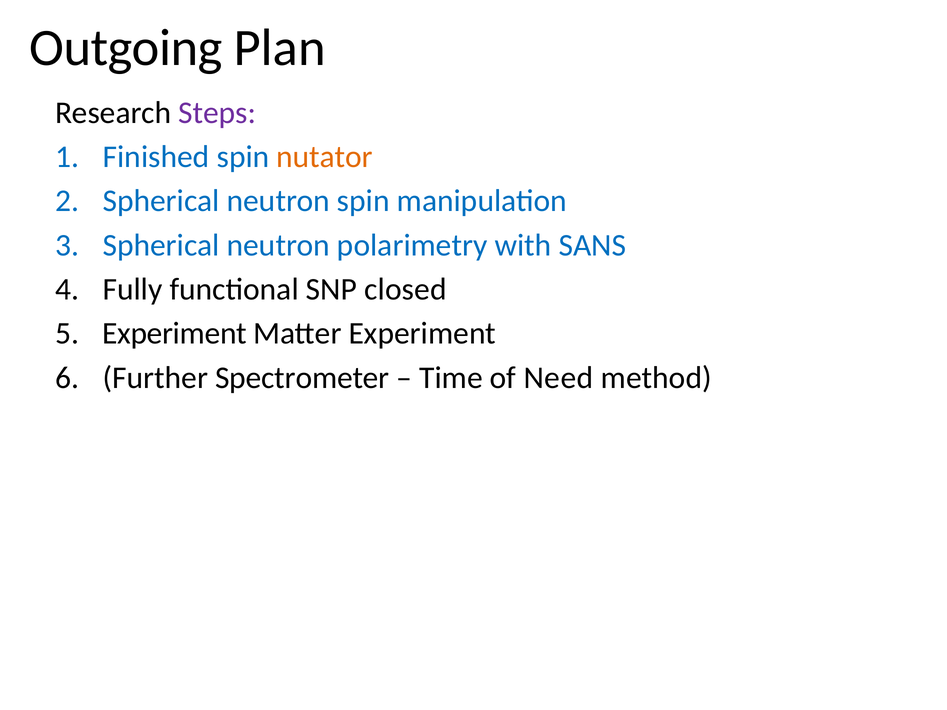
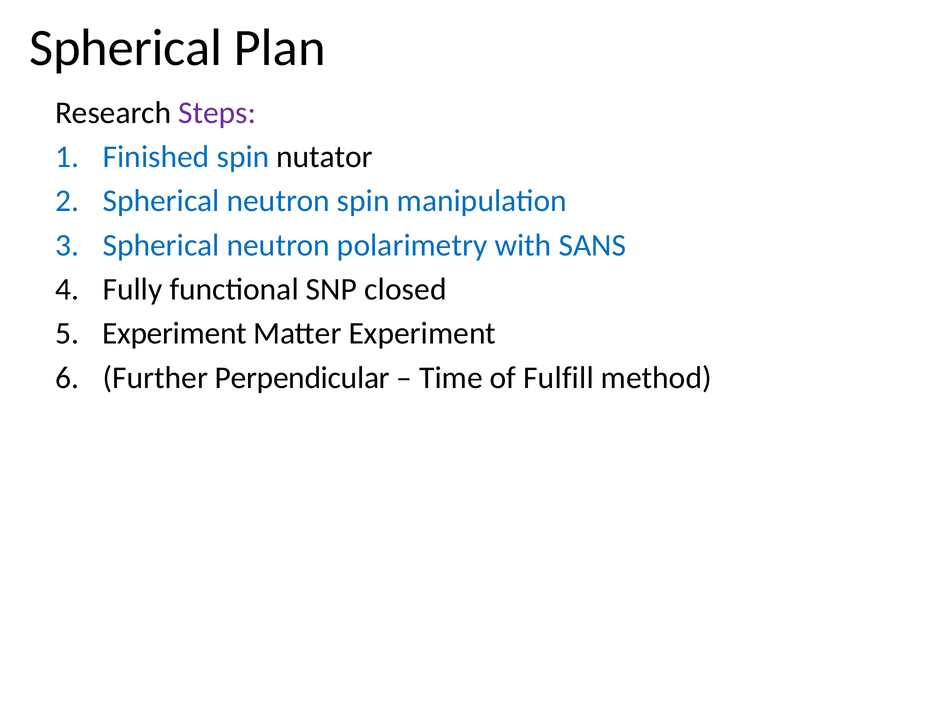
Outgoing at (126, 48): Outgoing -> Spherical
nutator colour: orange -> black
Spectrometer: Spectrometer -> Perpendicular
Need: Need -> Fulfill
